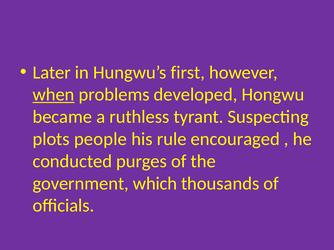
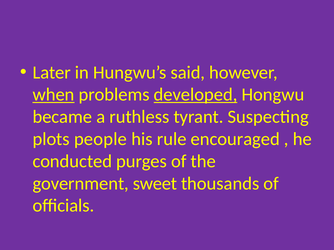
first: first -> said
developed underline: none -> present
which: which -> sweet
